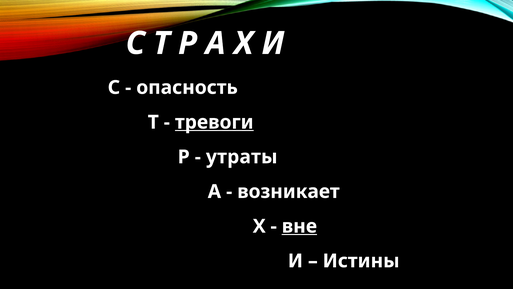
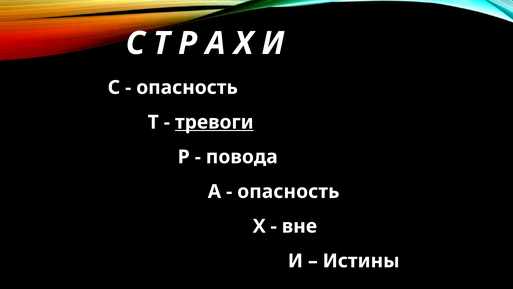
утраты: утраты -> повода
возникает at (288, 191): возникает -> опасность
вне underline: present -> none
